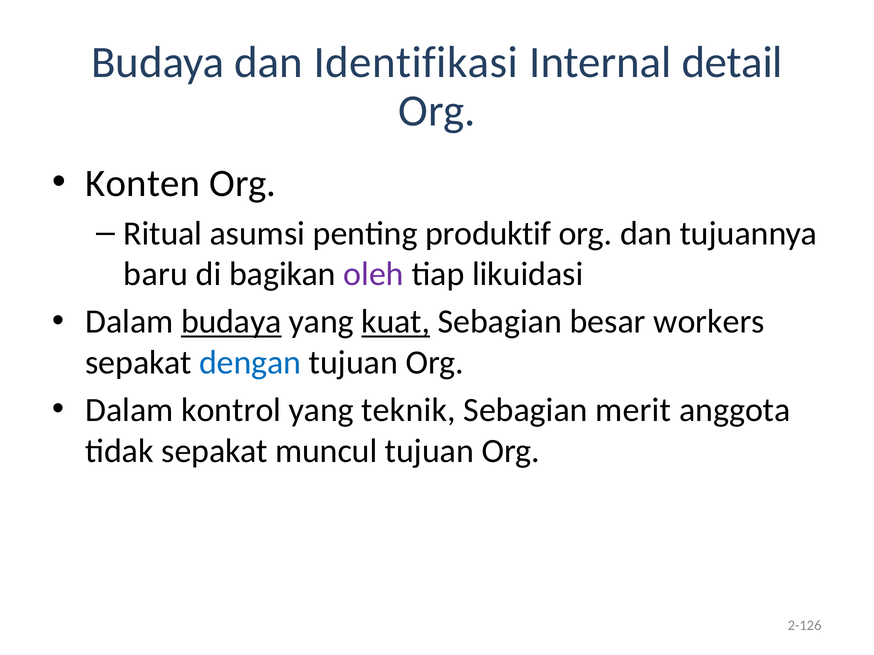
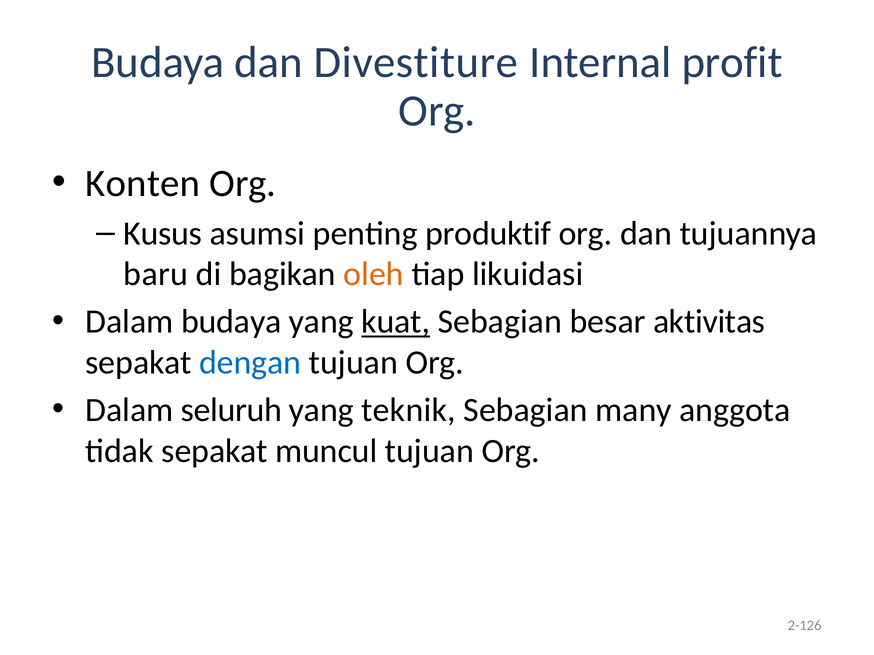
Identifikasi: Identifikasi -> Divestiture
detail: detail -> profit
Ritual: Ritual -> Kusus
oleh colour: purple -> orange
budaya at (231, 322) underline: present -> none
workers: workers -> aktivitas
kontrol: kontrol -> seluruh
merit: merit -> many
